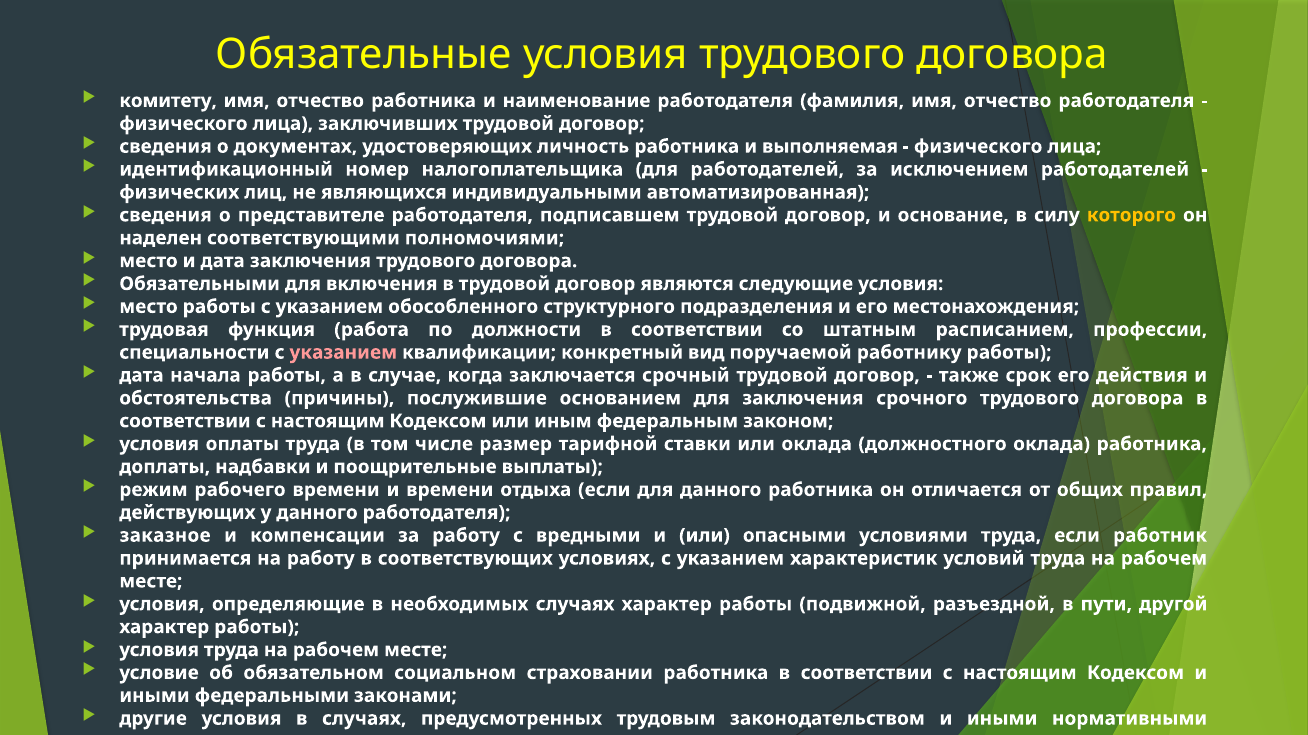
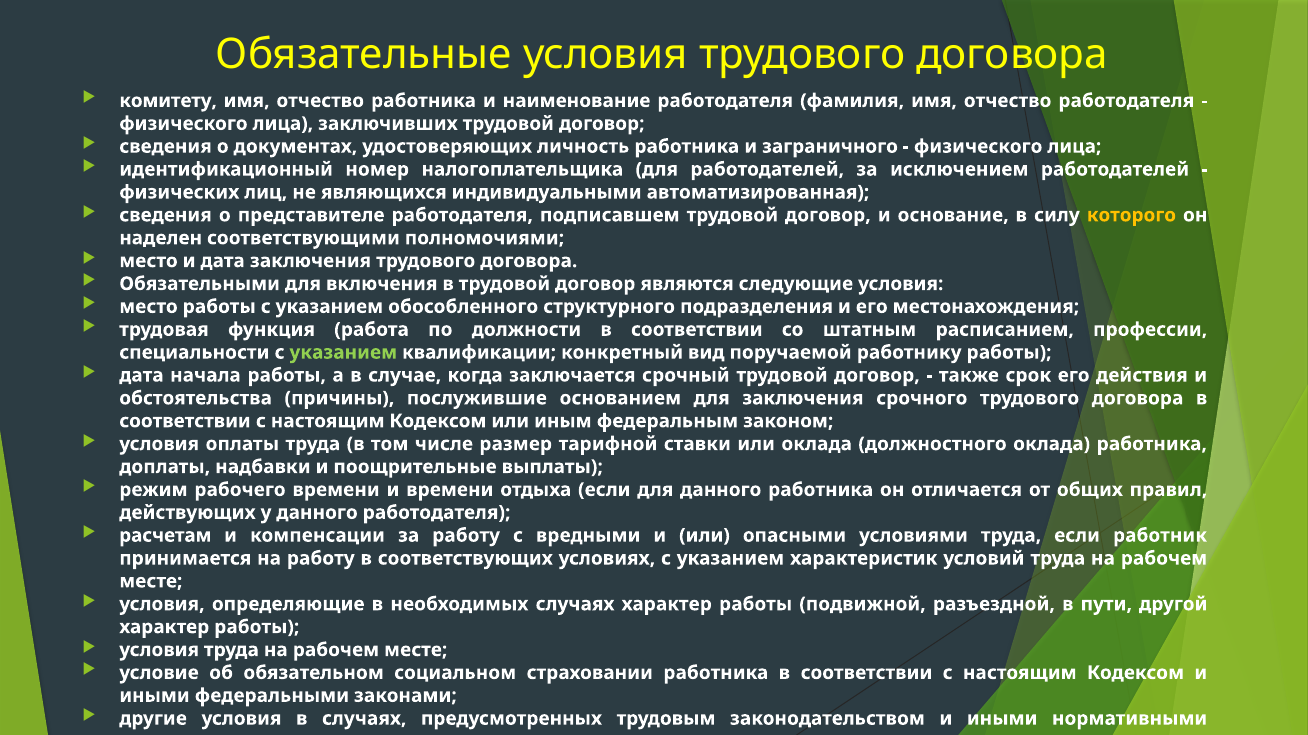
выполняемая: выполняемая -> заграничного
указанием at (343, 353) colour: pink -> light green
заказное: заказное -> расчетам
